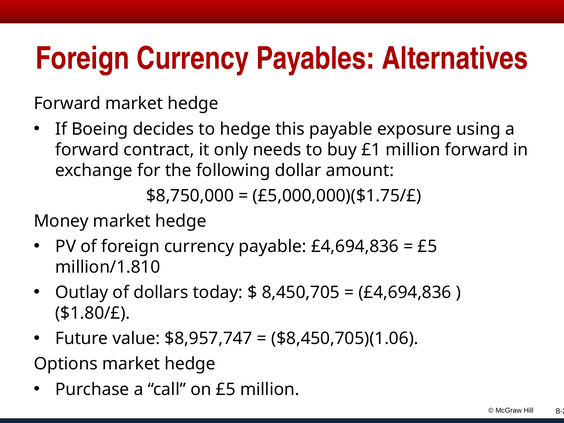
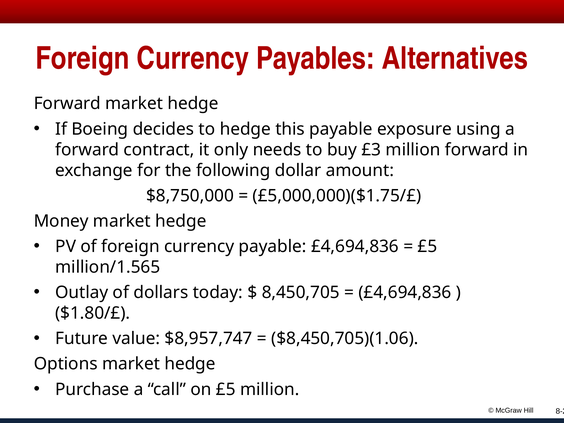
£1: £1 -> £3
million/1.810: million/1.810 -> million/1.565
